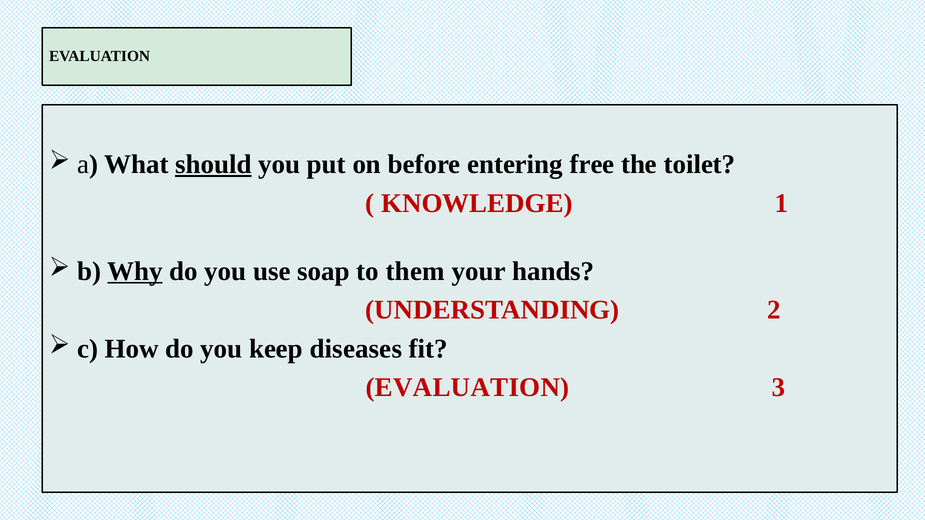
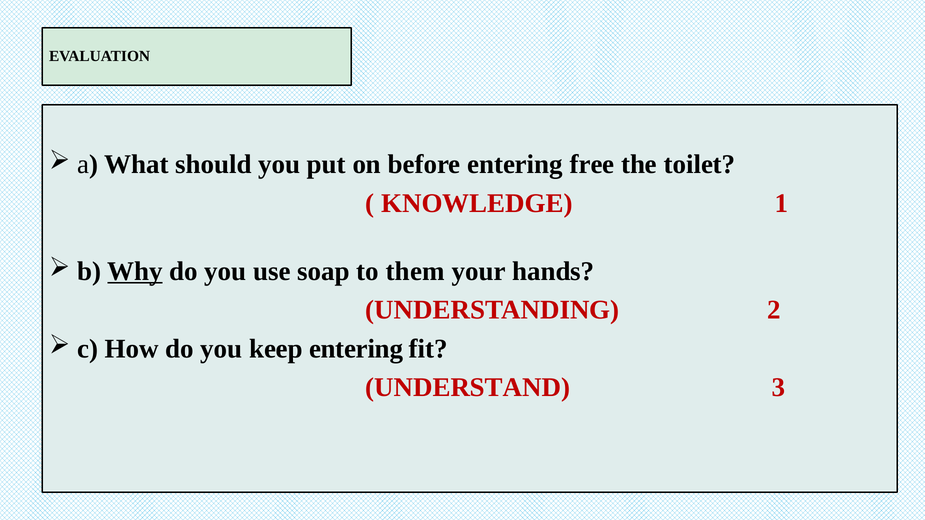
should underline: present -> none
keep diseases: diseases -> entering
EVALUATION at (468, 388): EVALUATION -> UNDERSTAND
